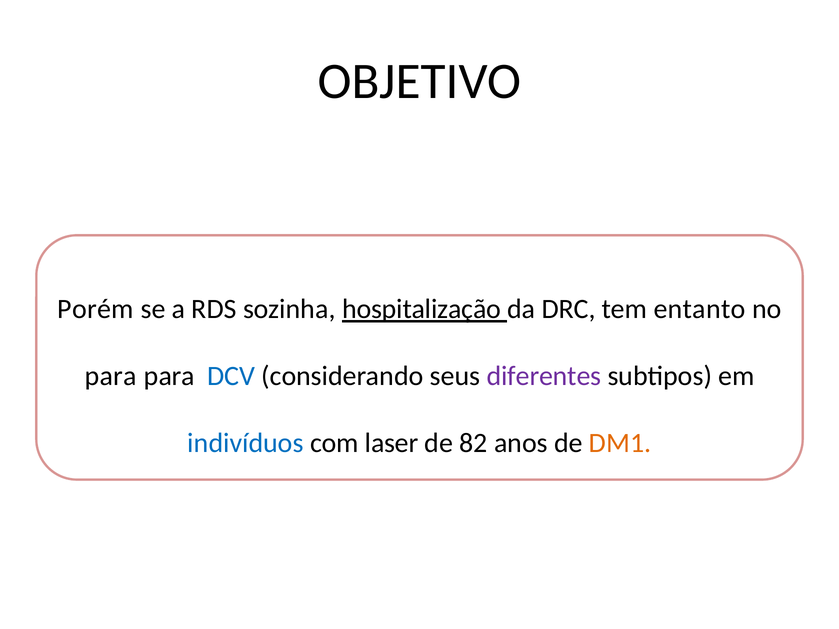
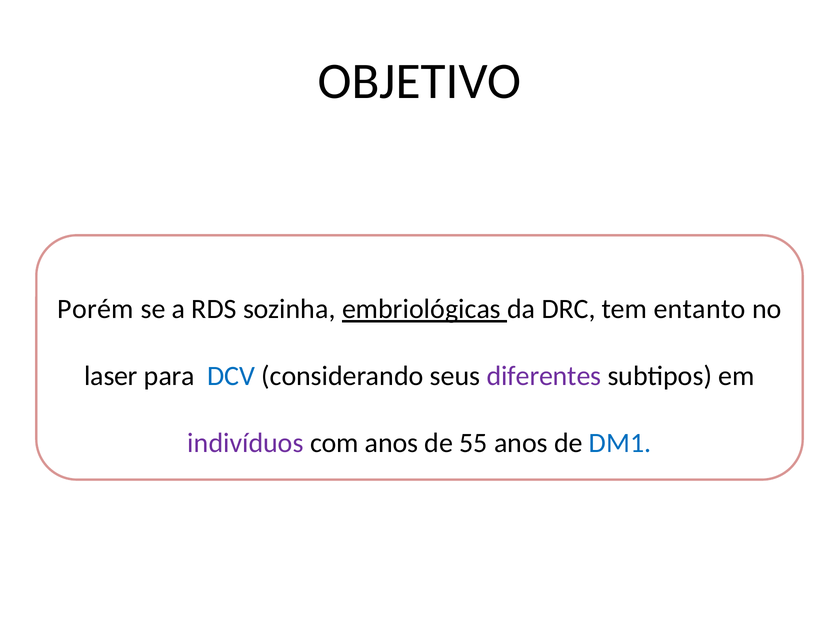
hospitalização: hospitalização -> embriológicas
para at (111, 376): para -> laser
indivíduos colour: blue -> purple
com laser: laser -> anos
82: 82 -> 55
DM1 colour: orange -> blue
